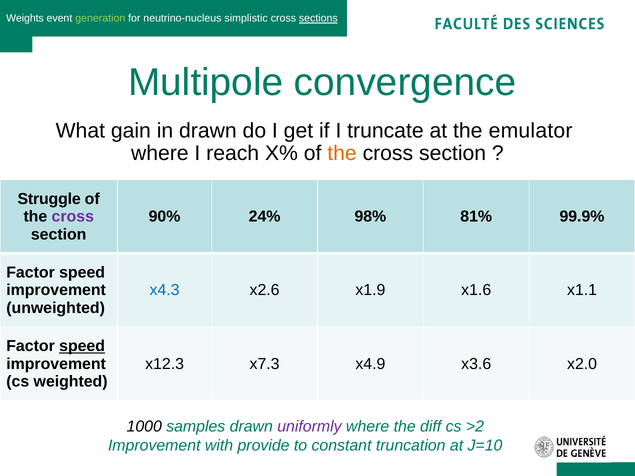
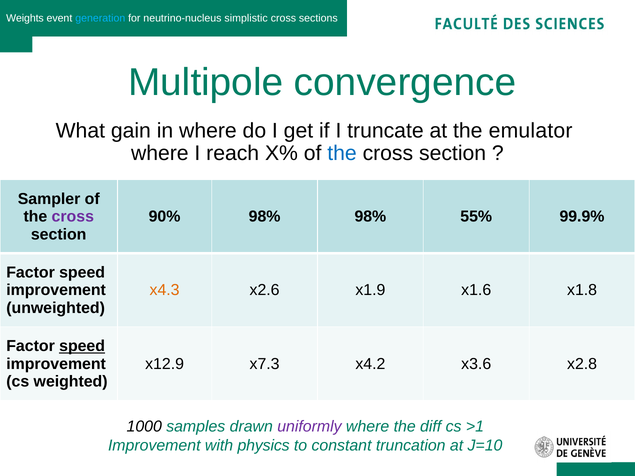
generation colour: light green -> light blue
sections underline: present -> none
in drawn: drawn -> where
the at (342, 153) colour: orange -> blue
Struggle: Struggle -> Sampler
90% 24%: 24% -> 98%
81%: 81% -> 55%
x4.3 colour: blue -> orange
x1.1: x1.1 -> x1.8
x12.3: x12.3 -> x12.9
x4.9: x4.9 -> x4.2
x2.0: x2.0 -> x2.8
>2: >2 -> >1
provide: provide -> physics
